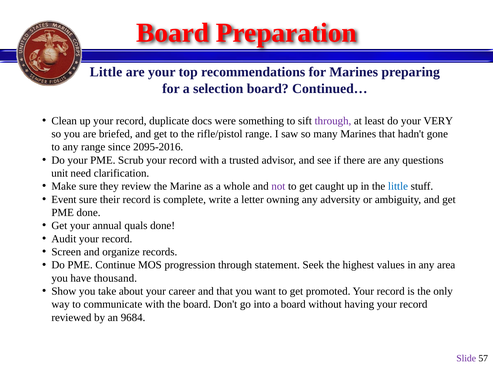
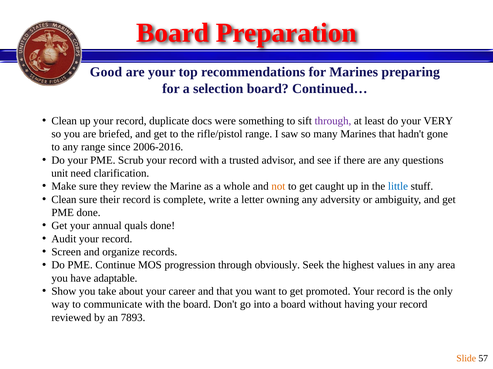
Little at (106, 72): Little -> Good
2095-2016: 2095-2016 -> 2006-2016
not colour: purple -> orange
Event at (64, 200): Event -> Clean
statement: statement -> obviously
thousand: thousand -> adaptable
9684: 9684 -> 7893
Slide colour: purple -> orange
